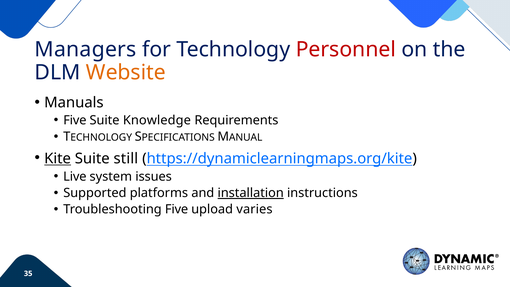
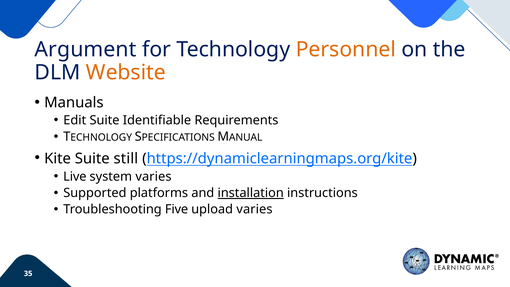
Managers: Managers -> Argument
Personnel colour: red -> orange
Five at (75, 120): Five -> Edit
Knowledge: Knowledge -> Identifiable
Kite underline: present -> none
system issues: issues -> varies
